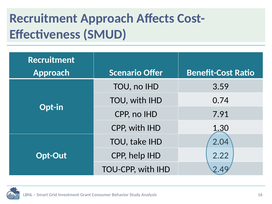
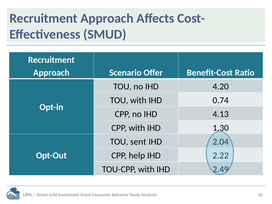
3.59: 3.59 -> 4.20
7.91: 7.91 -> 4.13
take: take -> sent
